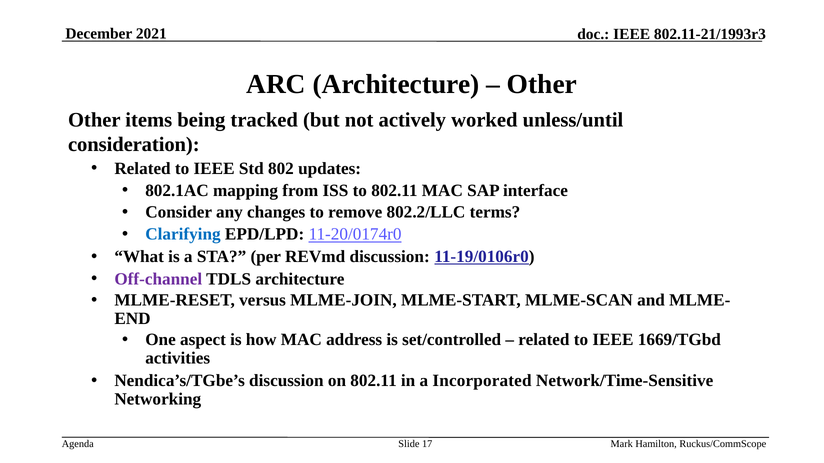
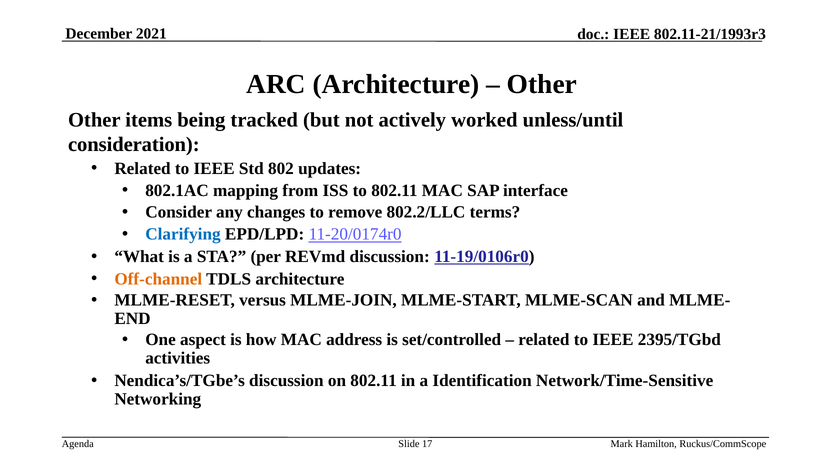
Off-channel colour: purple -> orange
1669/TGbd: 1669/TGbd -> 2395/TGbd
Incorporated: Incorporated -> Identification
